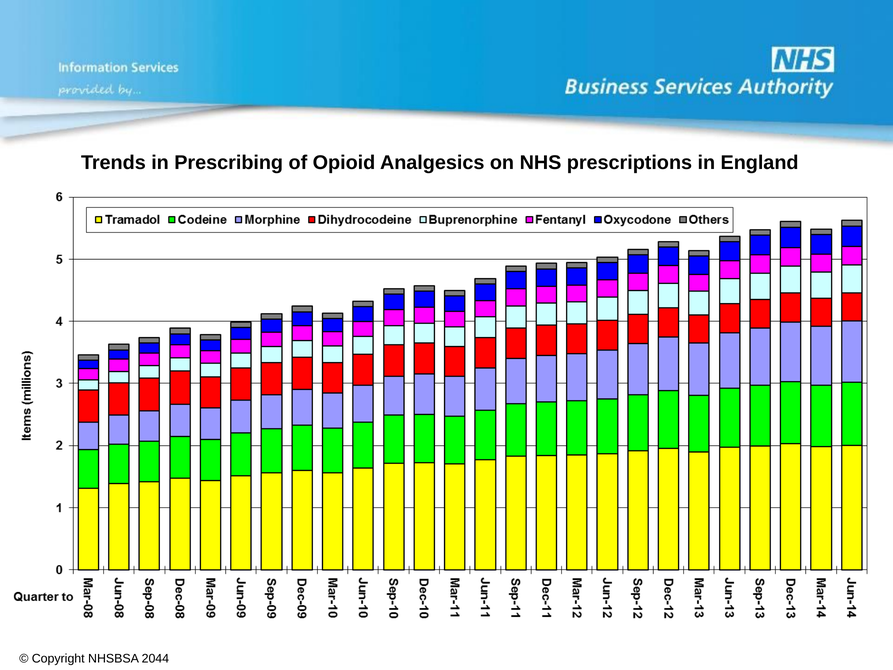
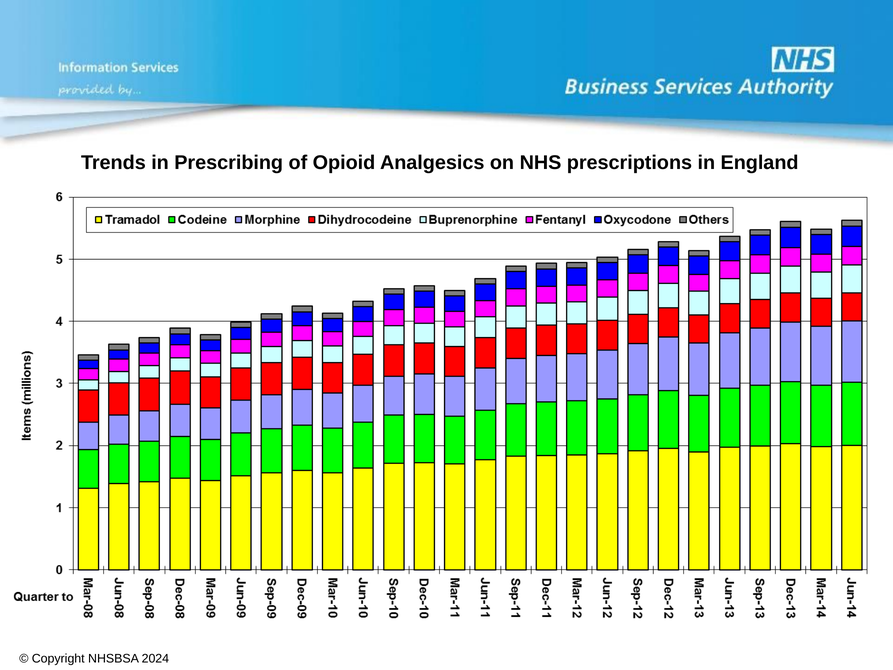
2044: 2044 -> 2024
